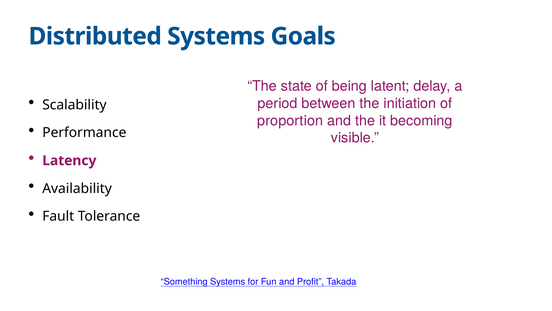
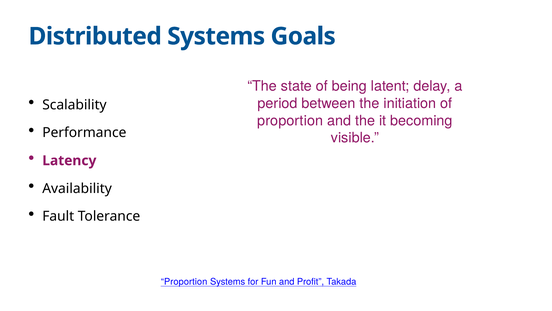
Something at (184, 281): Something -> Proportion
